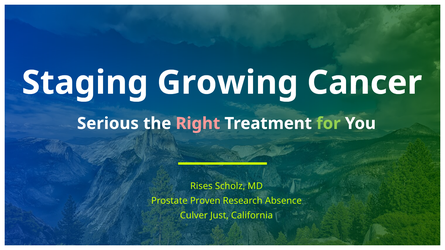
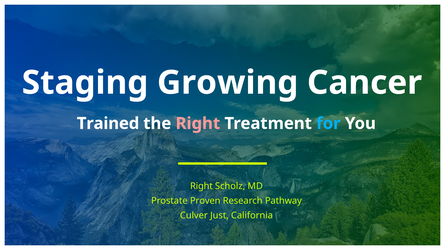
Serious: Serious -> Trained
for colour: light green -> light blue
Rises at (201, 186): Rises -> Right
Absence: Absence -> Pathway
